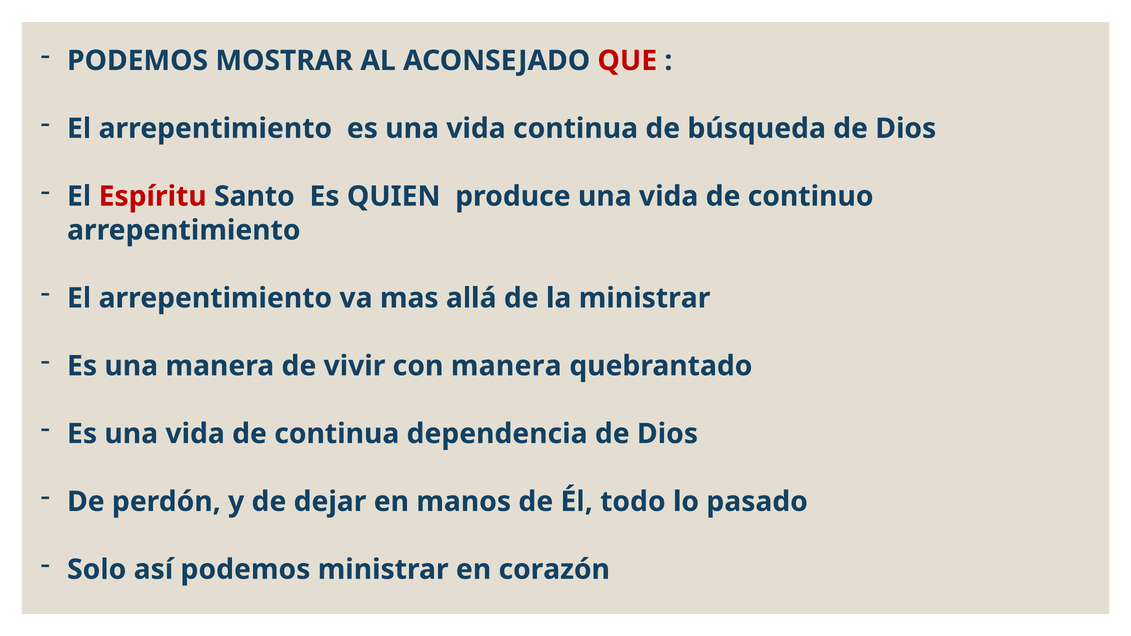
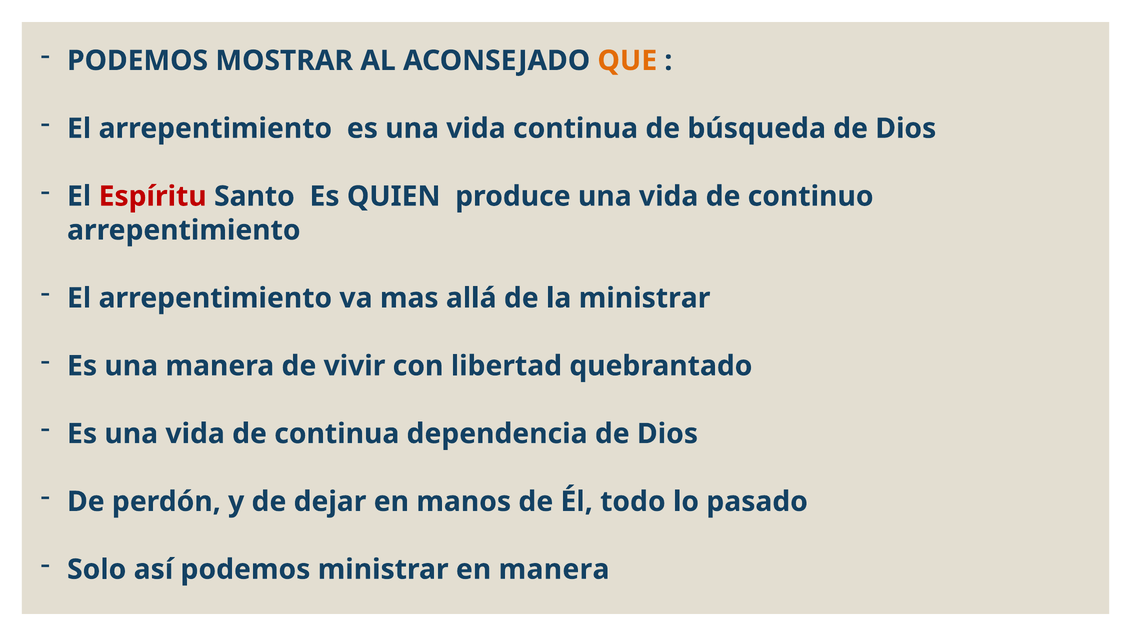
QUE colour: red -> orange
con manera: manera -> libertad
en corazón: corazón -> manera
